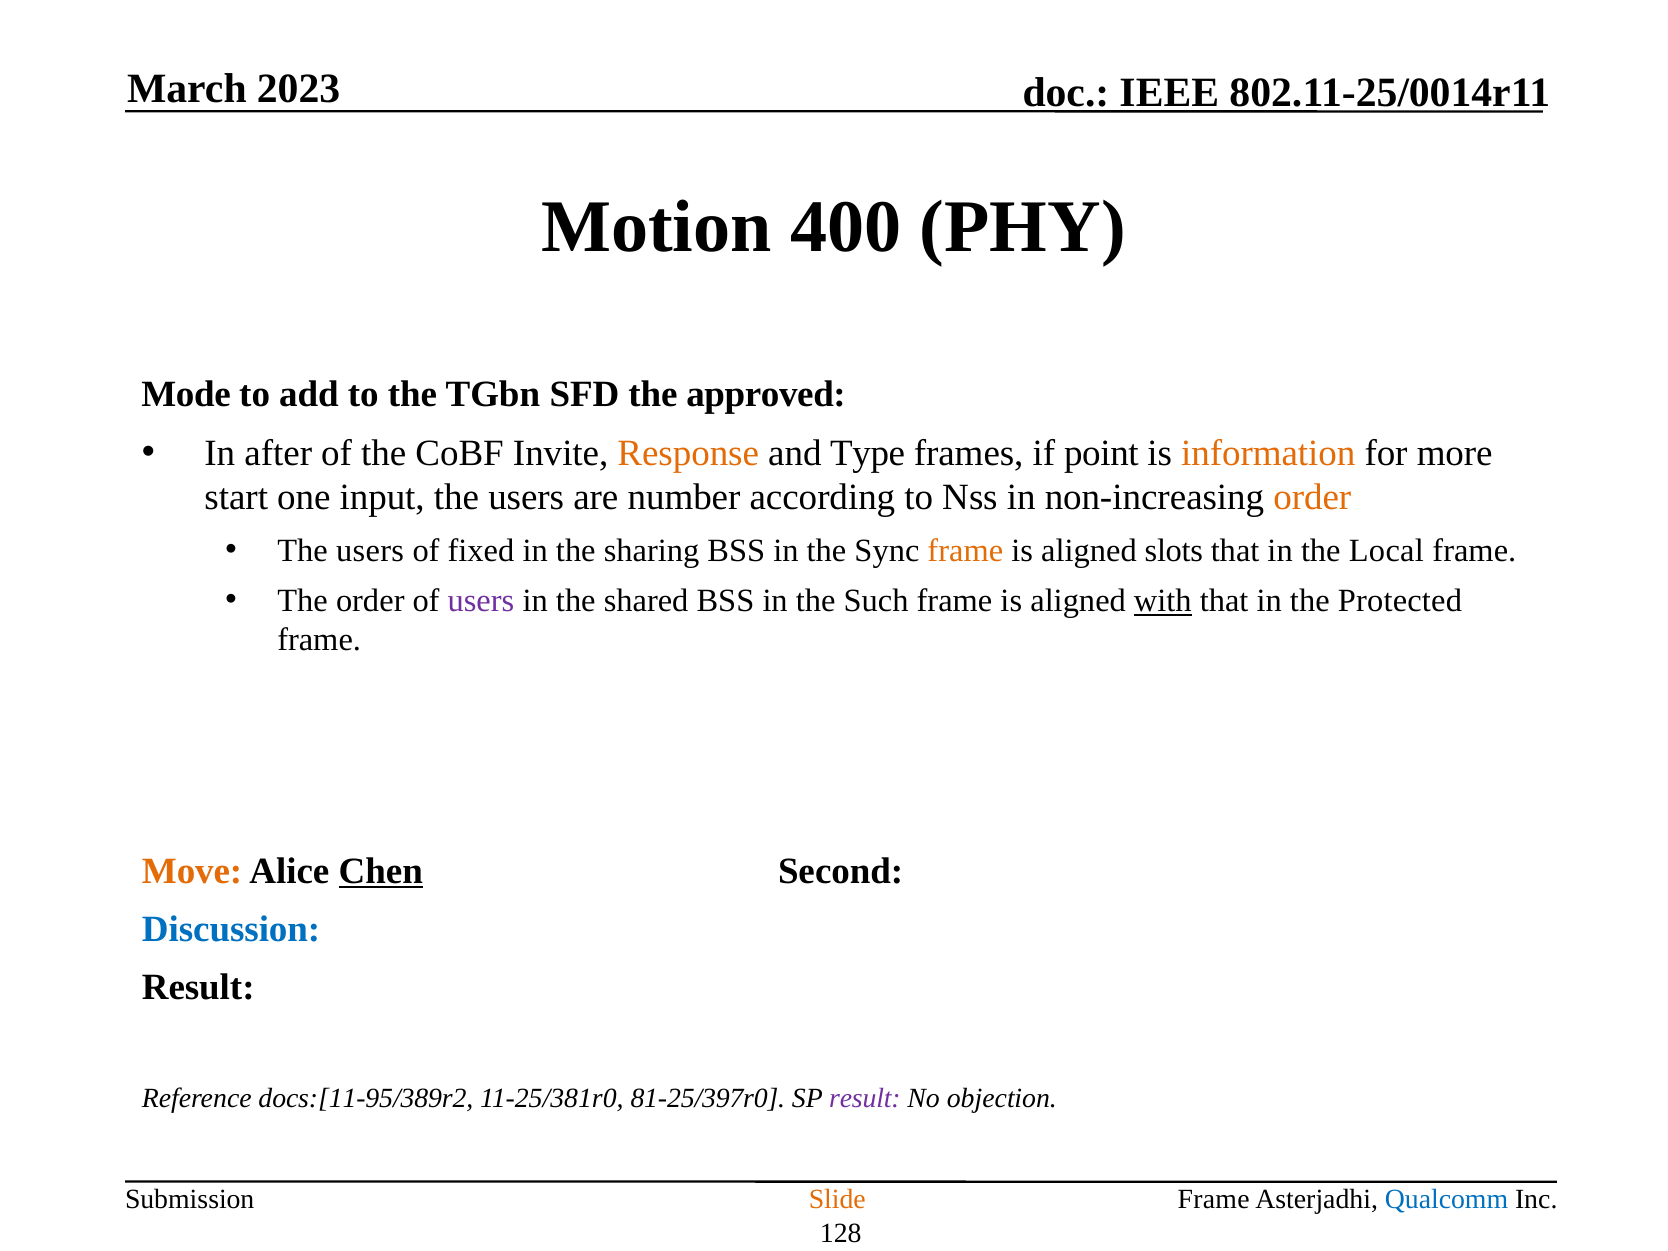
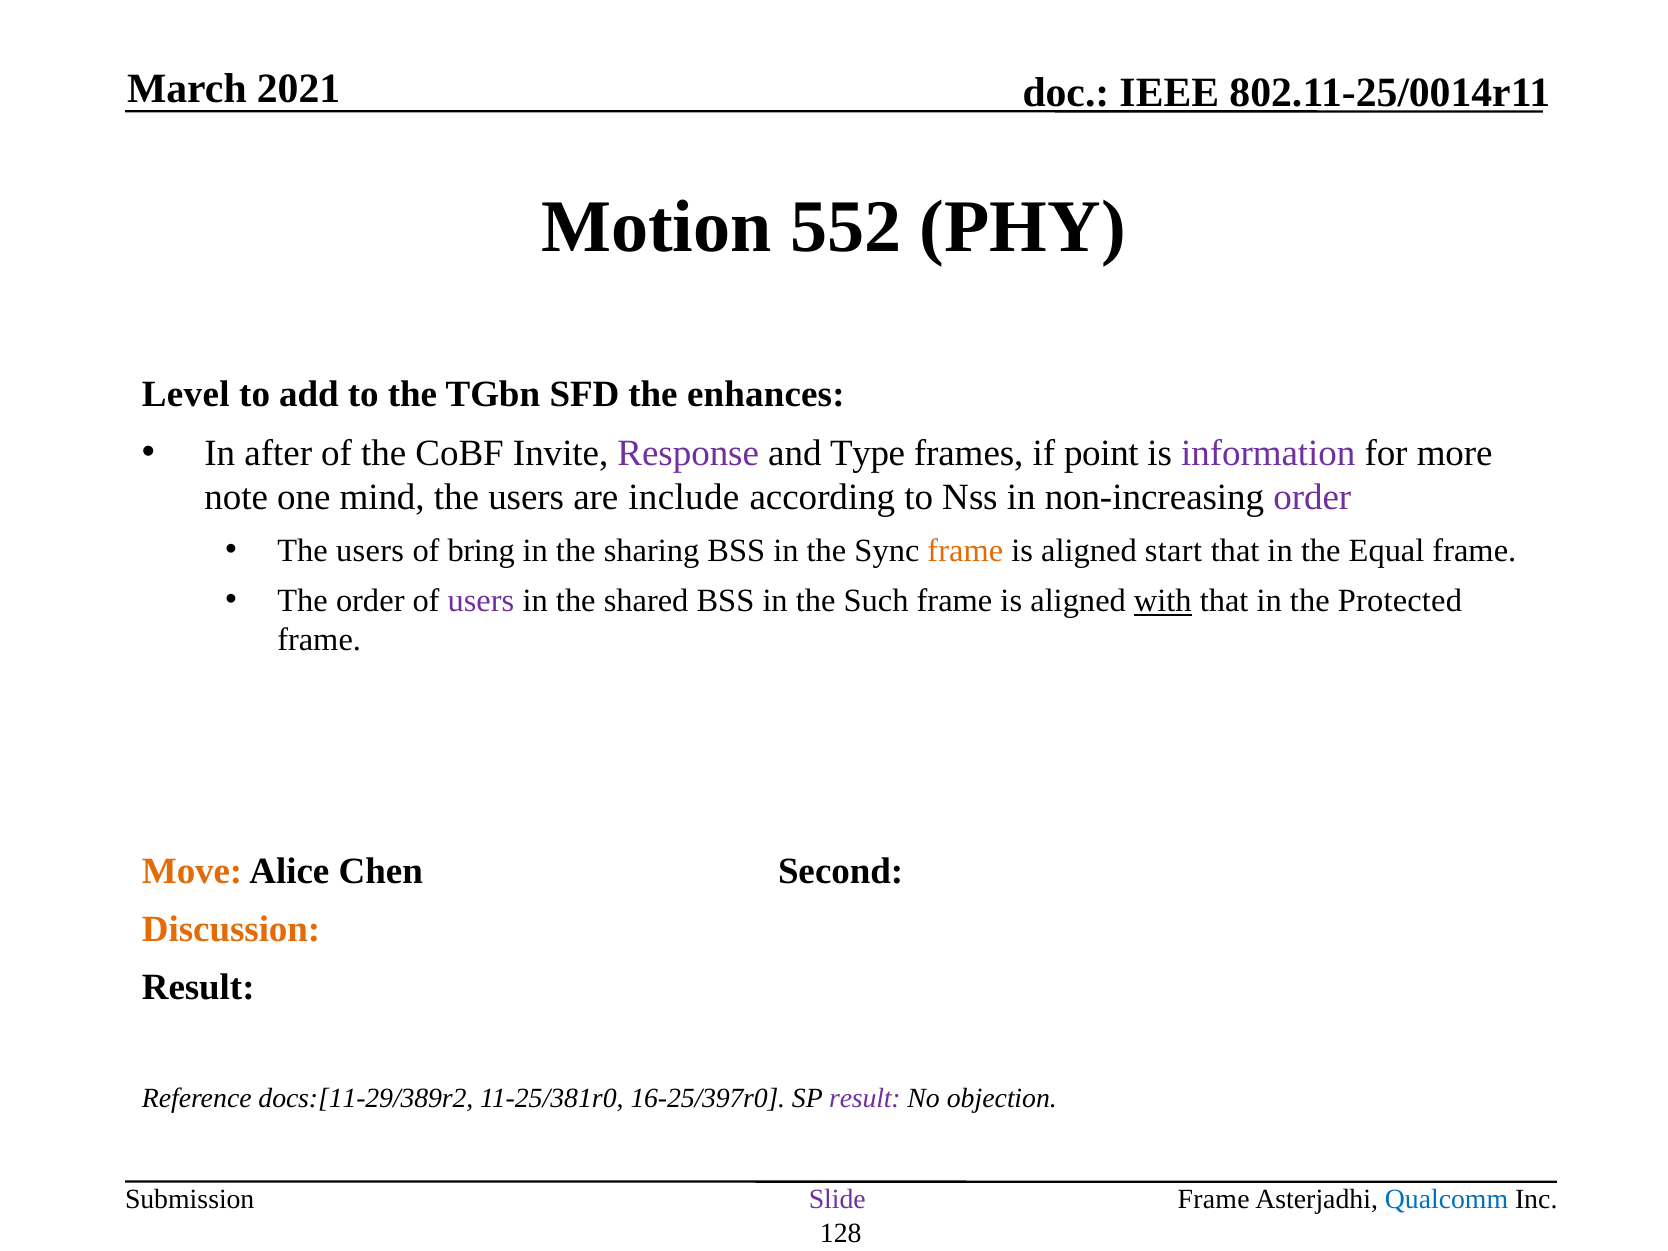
2023: 2023 -> 2021
400: 400 -> 552
Mode: Mode -> Level
approved: approved -> enhances
Response colour: orange -> purple
information colour: orange -> purple
start: start -> note
input: input -> mind
number: number -> include
order at (1312, 497) colour: orange -> purple
fixed: fixed -> bring
slots: slots -> start
Local: Local -> Equal
Chen underline: present -> none
Discussion colour: blue -> orange
docs:[11-95/389r2: docs:[11-95/389r2 -> docs:[11-29/389r2
81-25/397r0: 81-25/397r0 -> 16-25/397r0
Slide colour: orange -> purple
